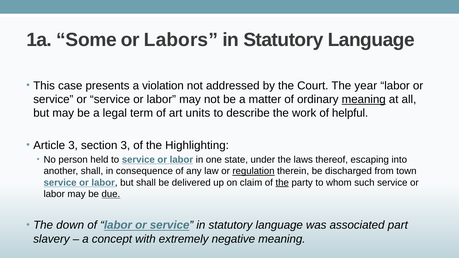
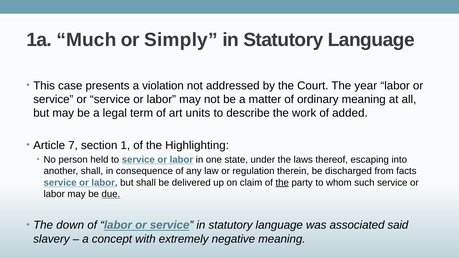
Some: Some -> Much
Labors: Labors -> Simply
meaning at (364, 99) underline: present -> none
helpful: helpful -> added
Article 3: 3 -> 7
section 3: 3 -> 1
regulation underline: present -> none
town: town -> facts
part: part -> said
